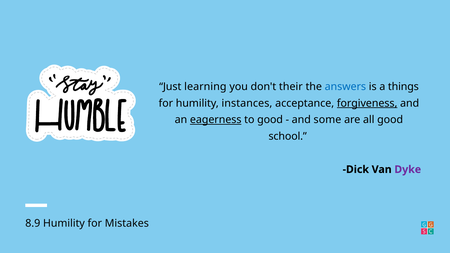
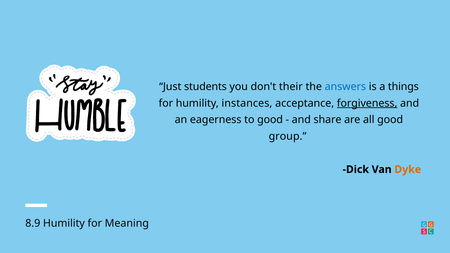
learning: learning -> students
eagerness underline: present -> none
some: some -> share
school: school -> group
Dyke colour: purple -> orange
Mistakes: Mistakes -> Meaning
